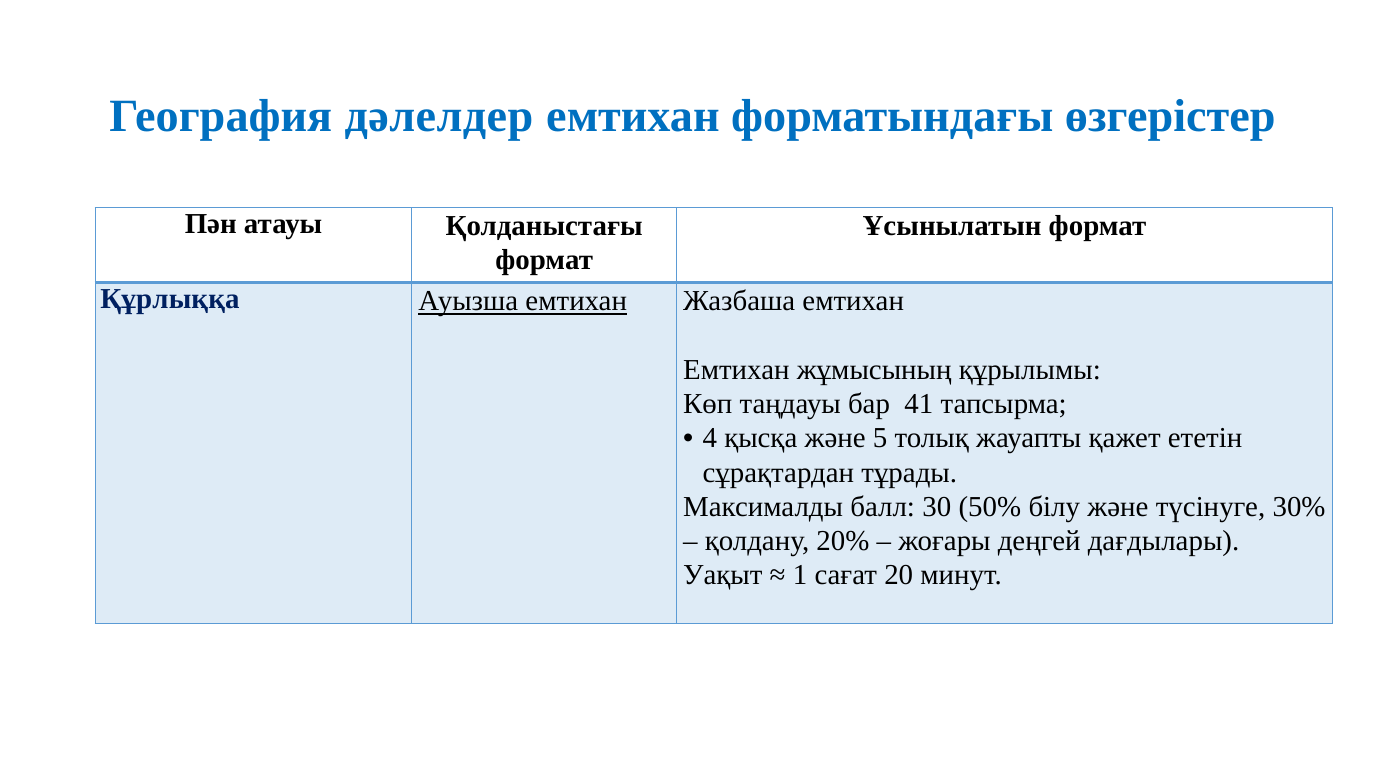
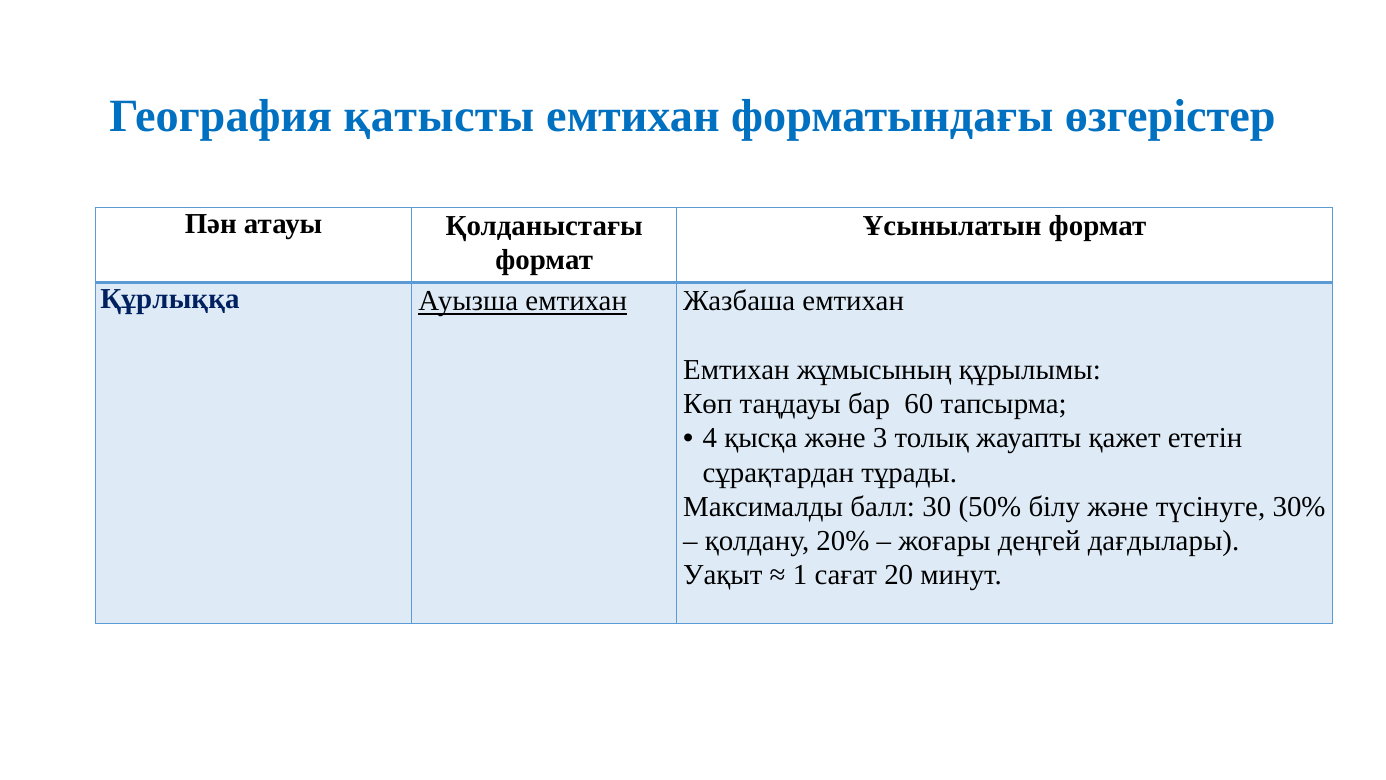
дәлелдер: дәлелдер -> қатысты
41: 41 -> 60
5: 5 -> 3
